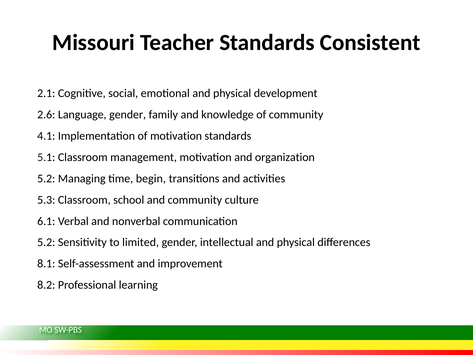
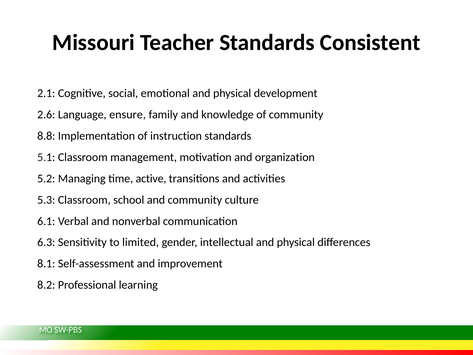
Language gender: gender -> ensure
4.1: 4.1 -> 8.8
of motivation: motivation -> instruction
begin: begin -> active
5.2 at (46, 242): 5.2 -> 6.3
